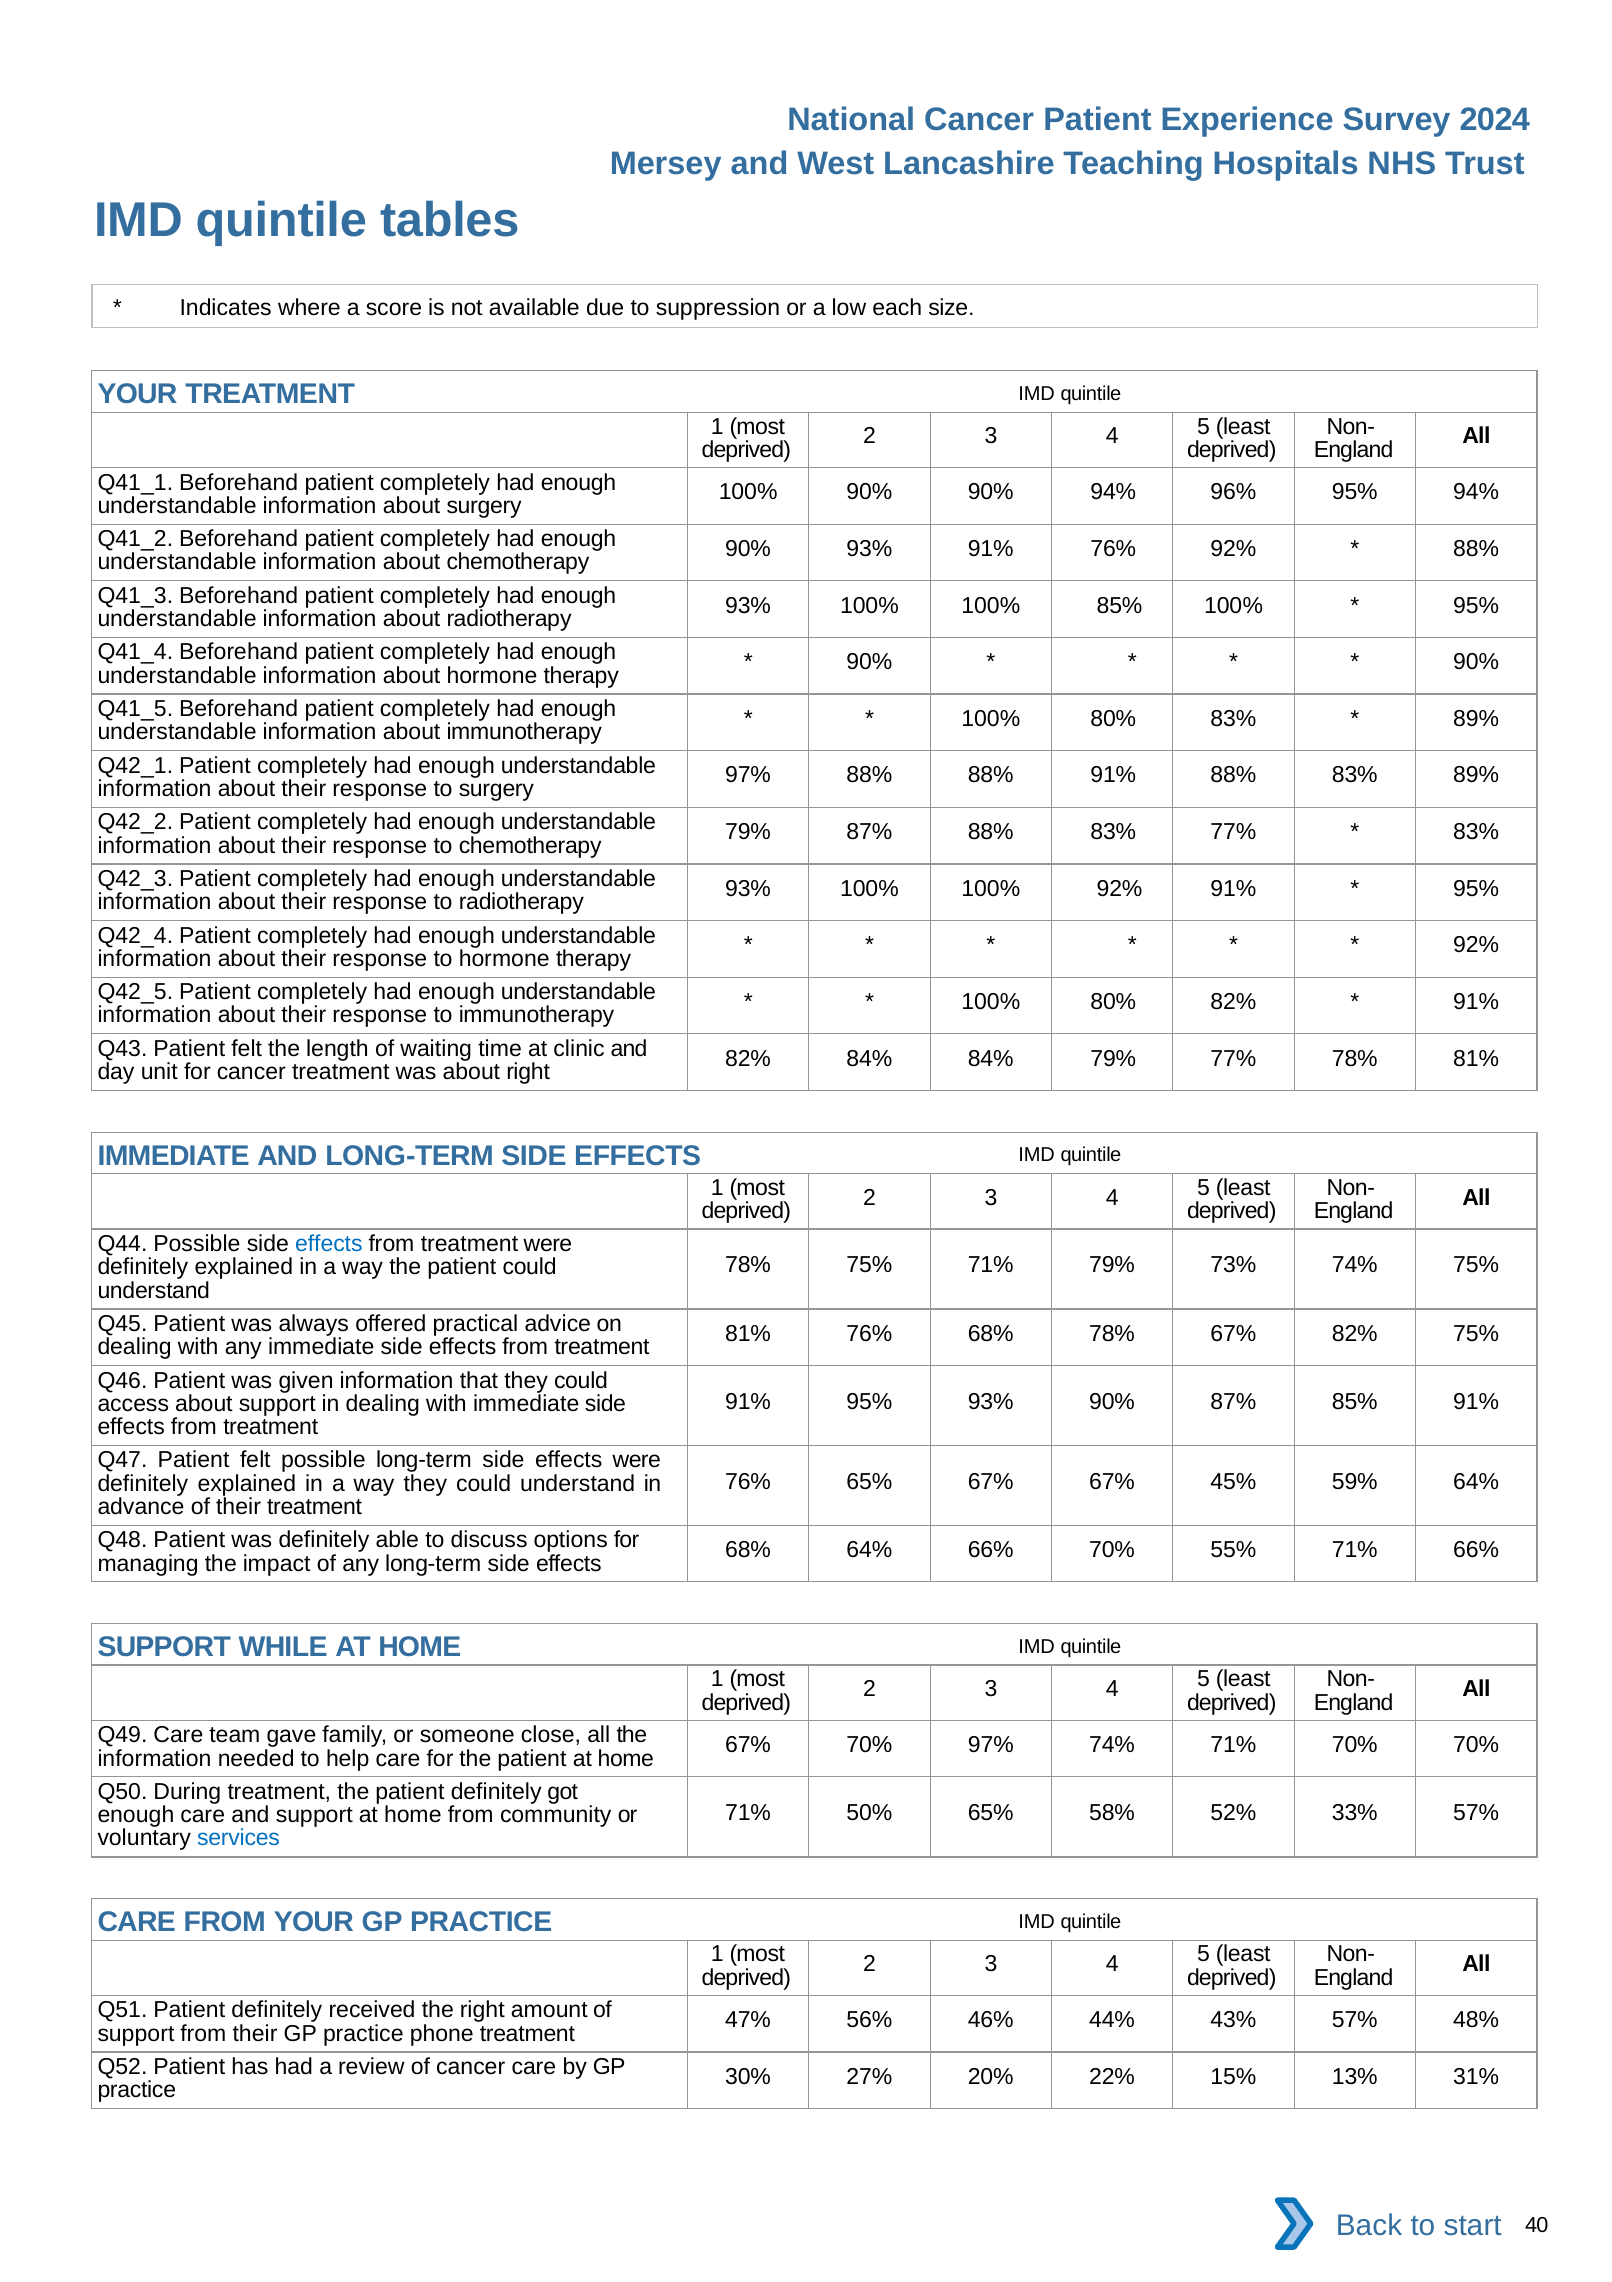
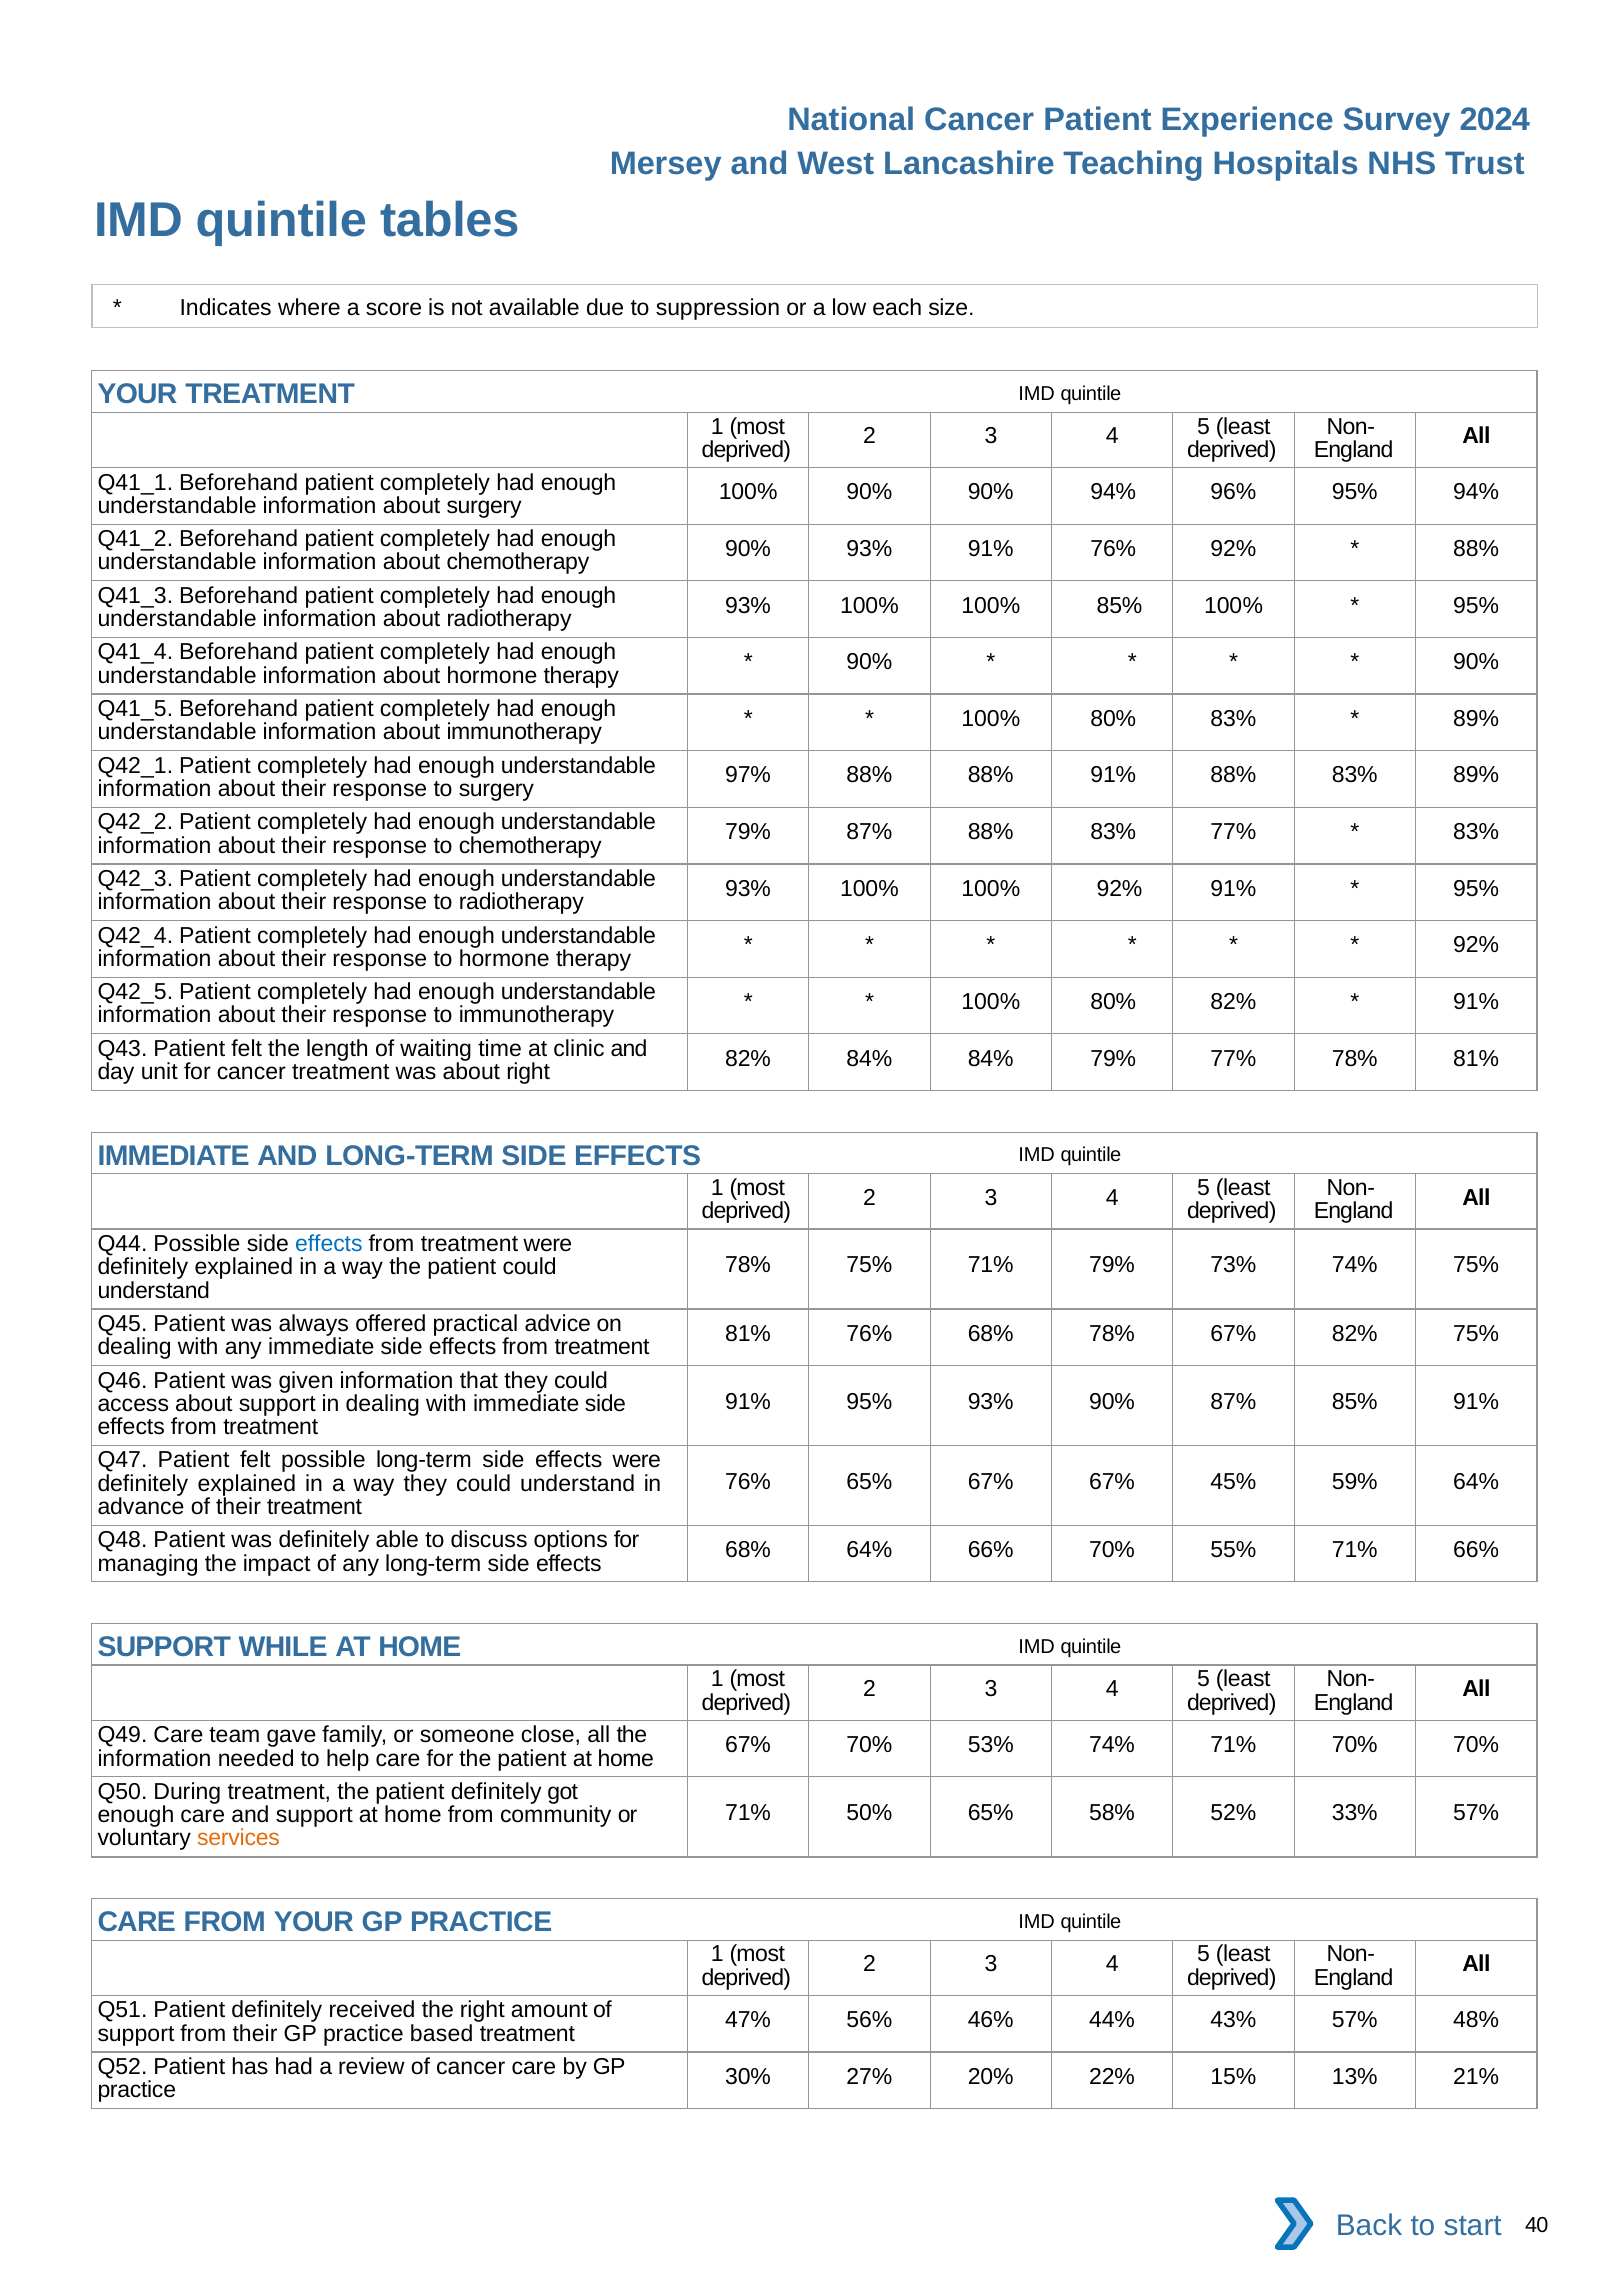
70% 97%: 97% -> 53%
services colour: blue -> orange
phone: phone -> based
31%: 31% -> 21%
